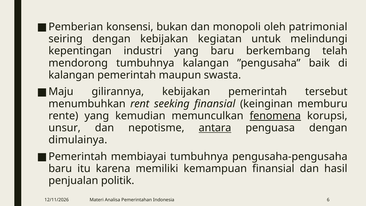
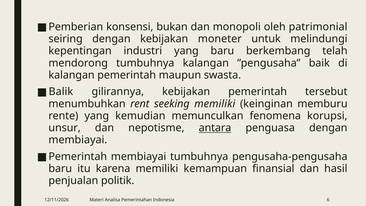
kegiatan: kegiatan -> moneter
Maju: Maju -> Balik
seeking finansial: finansial -> memiliki
fenomena underline: present -> none
dimulainya at (78, 140): dimulainya -> membiayai
